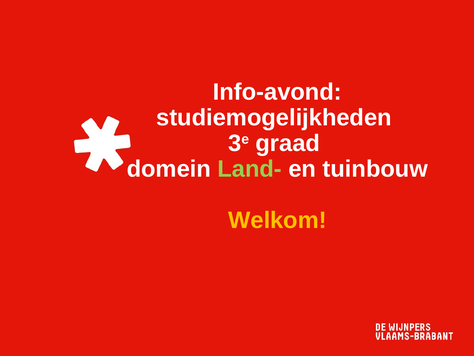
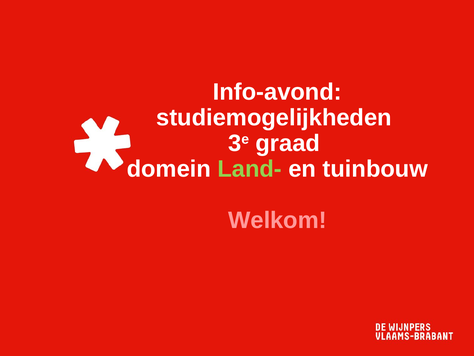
Welkom colour: yellow -> pink
